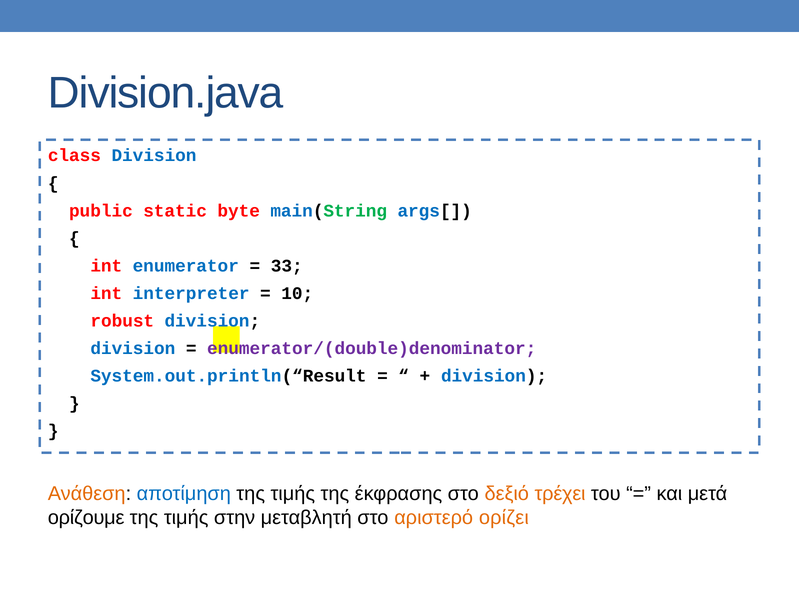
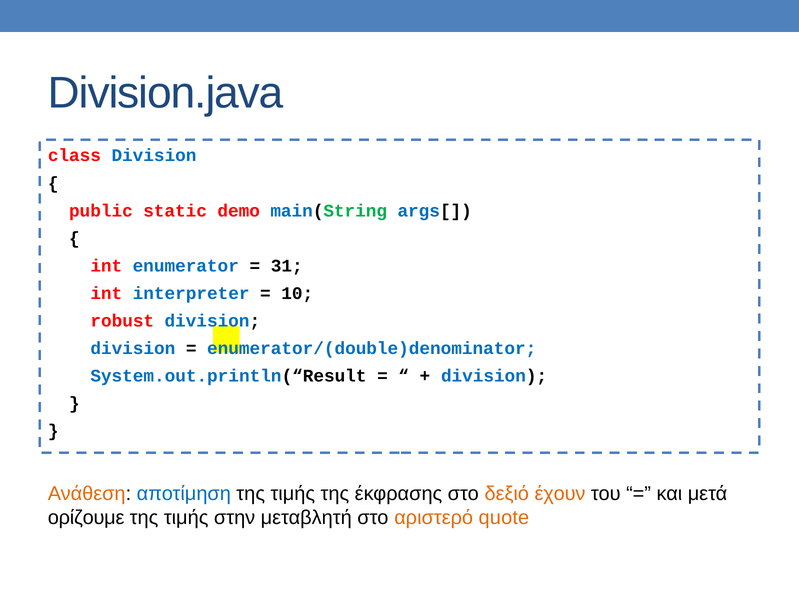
byte: byte -> demo
33: 33 -> 31
enumerator/(double)denominator colour: purple -> blue
τρέχει: τρέχει -> έχουν
ορίζει: ορίζει -> quote
